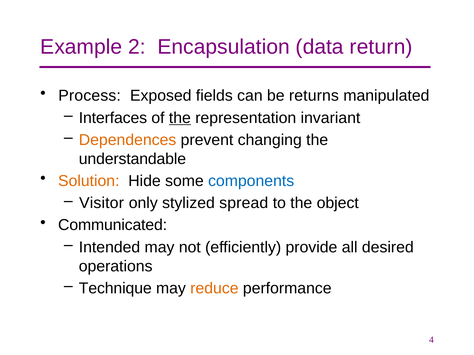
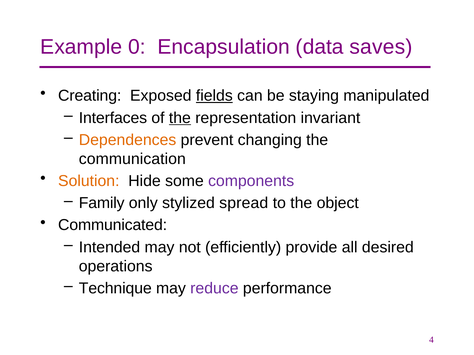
2: 2 -> 0
return: return -> saves
Process: Process -> Creating
fields underline: none -> present
returns: returns -> staying
understandable: understandable -> communication
components colour: blue -> purple
Visitor: Visitor -> Family
reduce colour: orange -> purple
